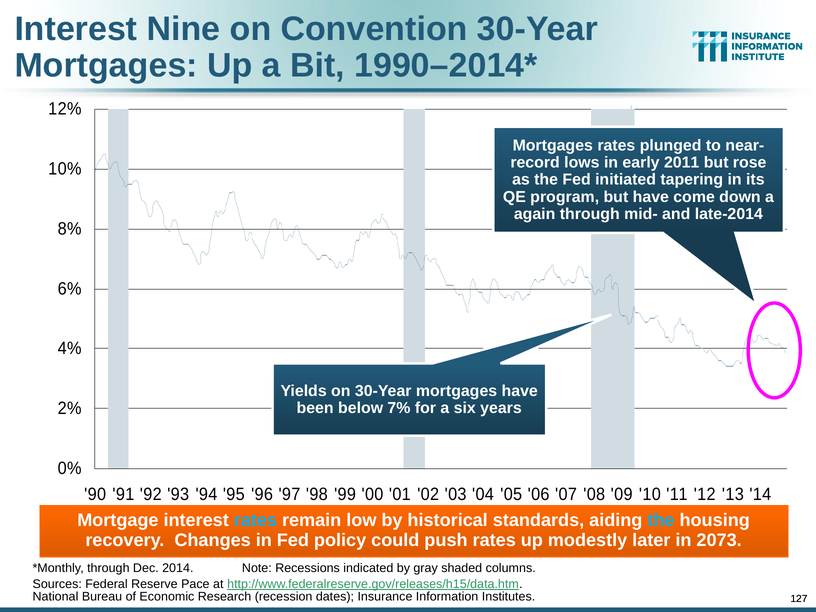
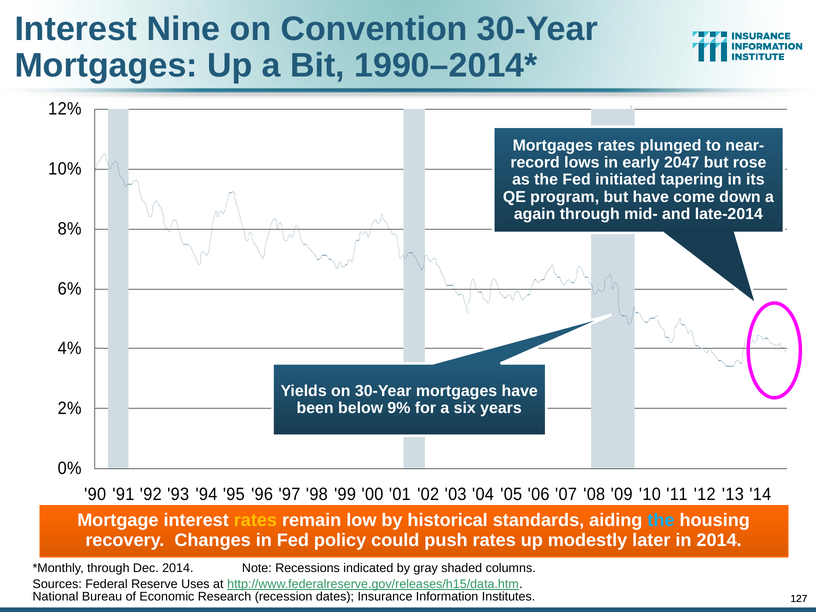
2011: 2011 -> 2047
7%: 7% -> 9%
rates at (255, 520) colour: light blue -> yellow
in 2073: 2073 -> 2014
Pace: Pace -> Uses
